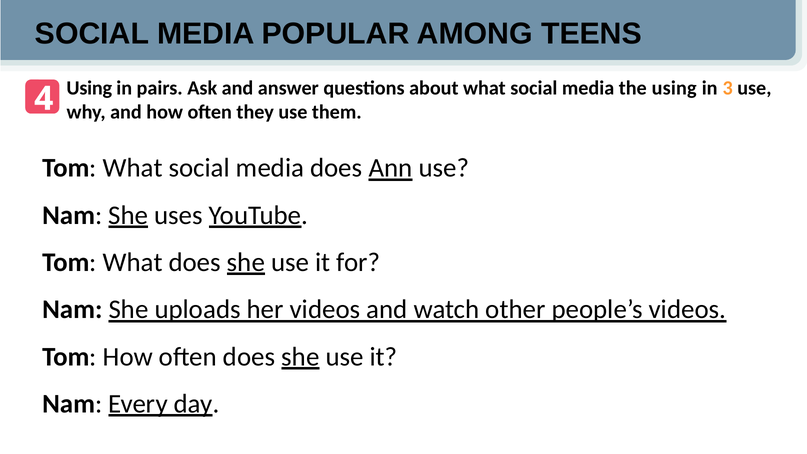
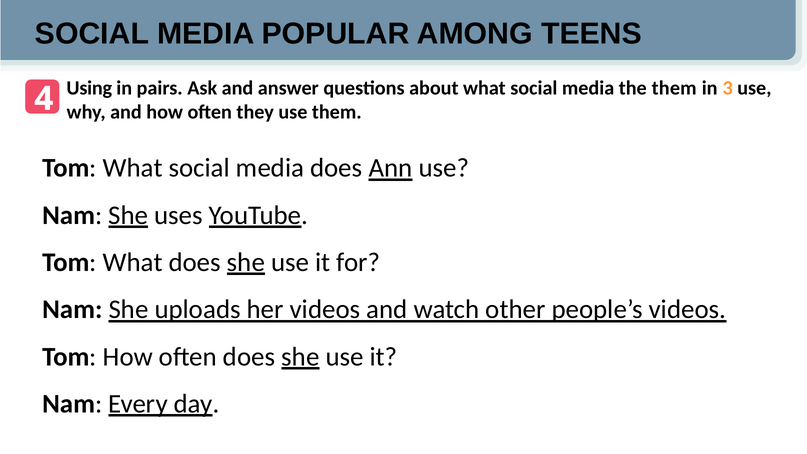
the using: using -> them
